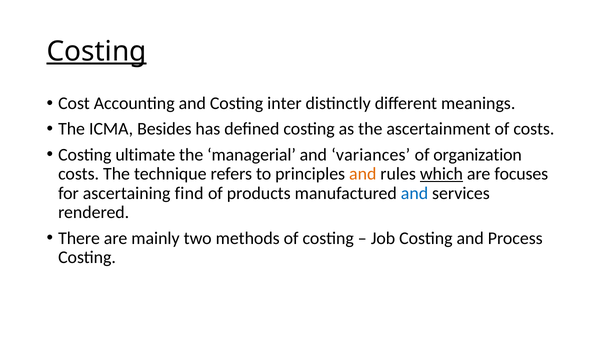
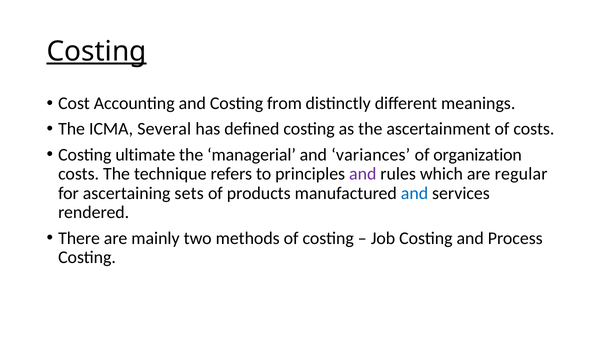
inter: inter -> from
Besides: Besides -> Several
and at (363, 174) colour: orange -> purple
which underline: present -> none
focuses: focuses -> regular
find: find -> sets
